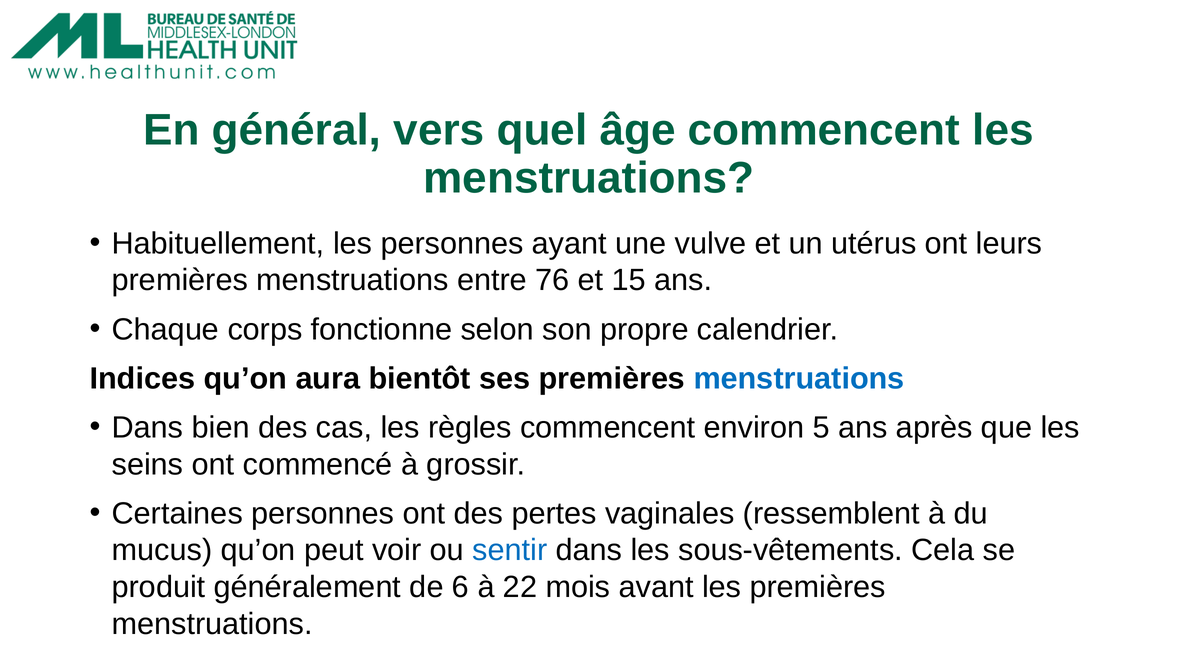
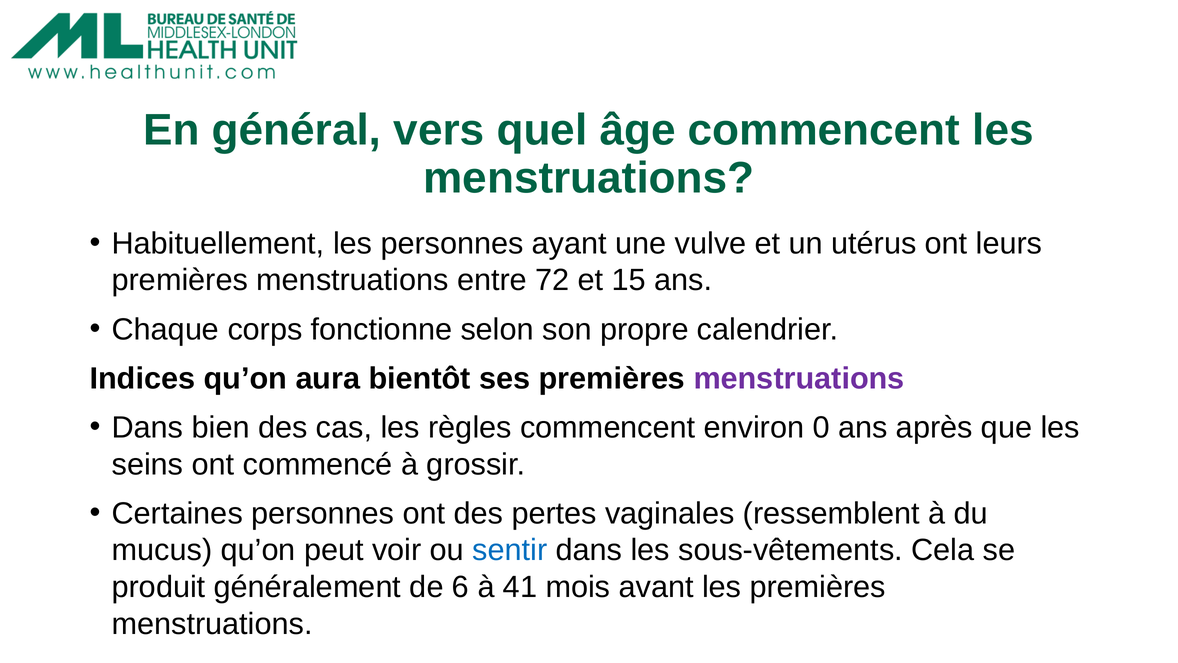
76: 76 -> 72
menstruations at (799, 378) colour: blue -> purple
5: 5 -> 0
22: 22 -> 41
